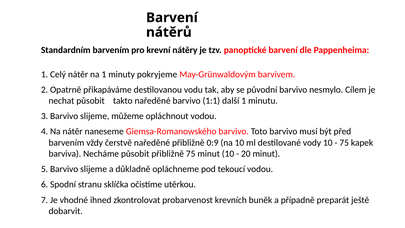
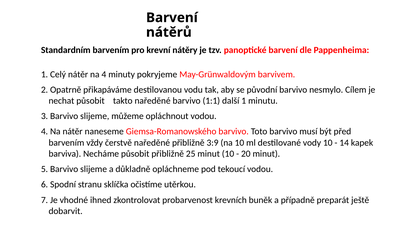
na 1: 1 -> 4
0:9: 0:9 -> 3:9
75 at (344, 143): 75 -> 14
přibližně 75: 75 -> 25
